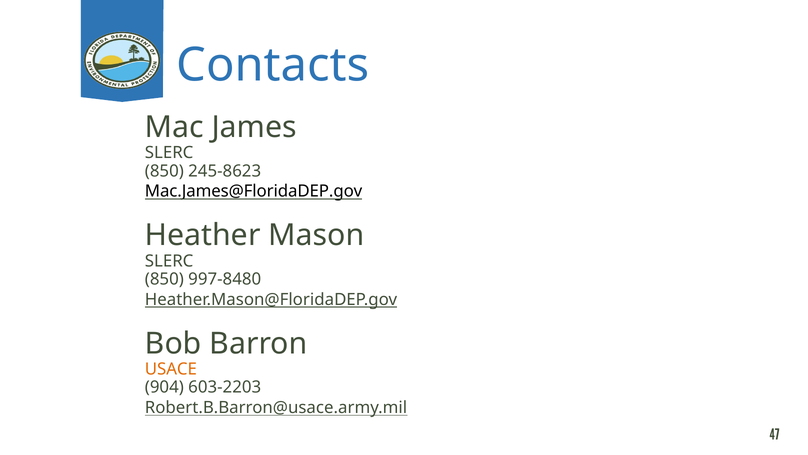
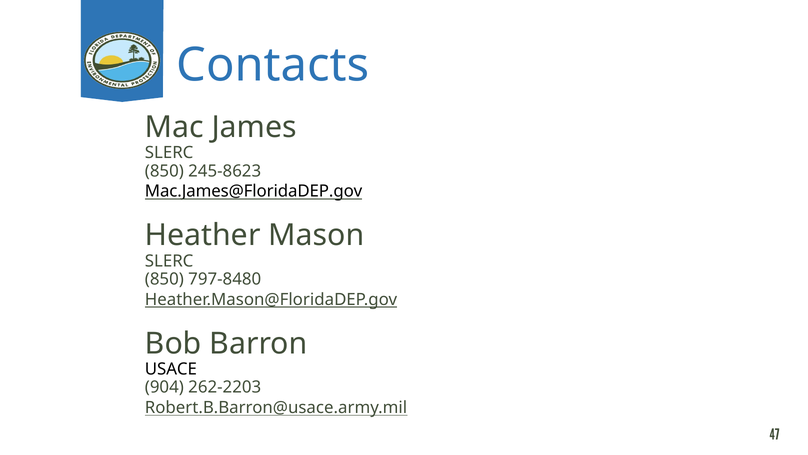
997-8480: 997-8480 -> 797-8480
USACE colour: orange -> black
603-2203: 603-2203 -> 262-2203
